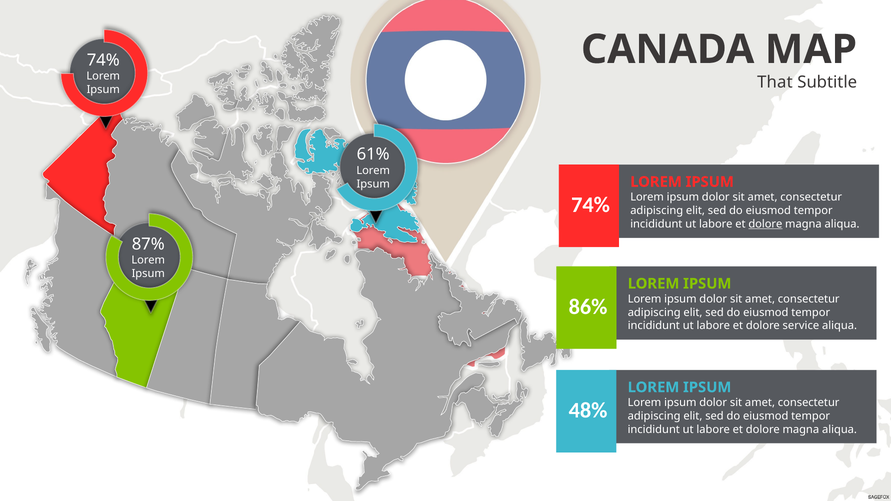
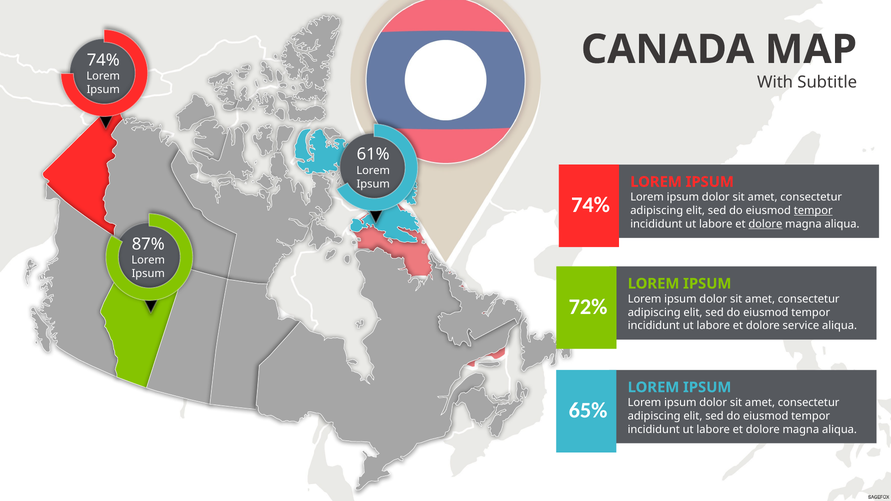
That: That -> With
tempor at (813, 211) underline: none -> present
86%: 86% -> 72%
48%: 48% -> 65%
